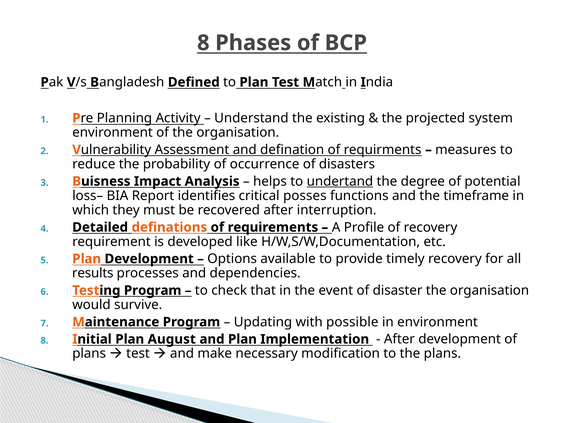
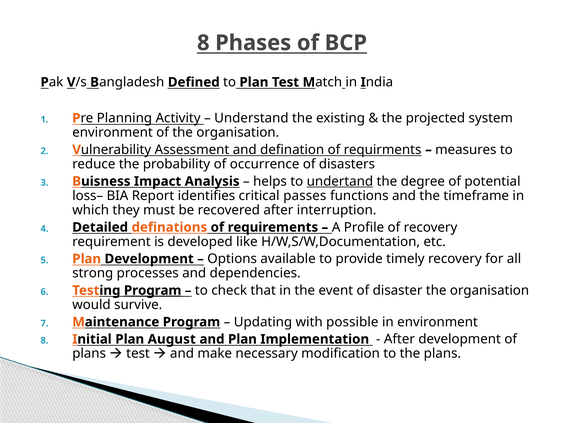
posses: posses -> passes
results: results -> strong
Program at (153, 290) underline: none -> present
